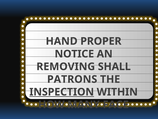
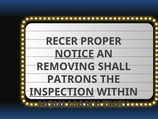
HAND: HAND -> RECER
NOTICE underline: none -> present
FACE: FACE -> THEY
